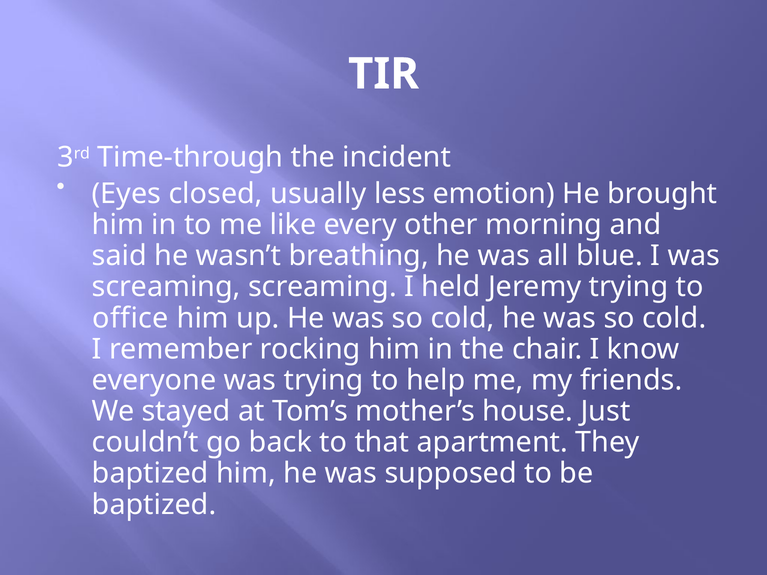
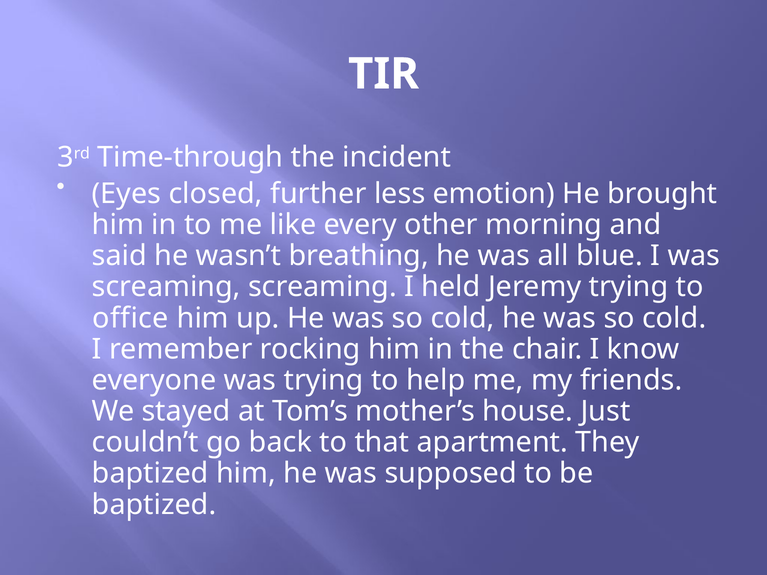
usually: usually -> further
